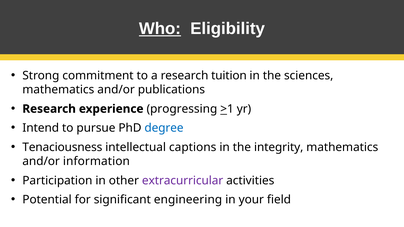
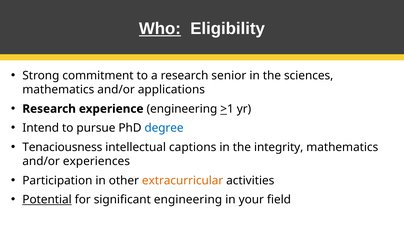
tuition: tuition -> senior
publications: publications -> applications
experience progressing: progressing -> engineering
information: information -> experiences
extracurricular colour: purple -> orange
Potential underline: none -> present
